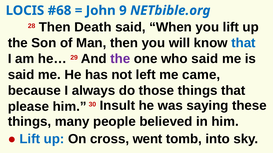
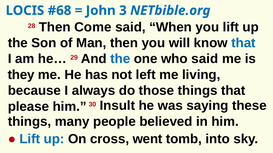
9: 9 -> 3
Death: Death -> Come
the at (120, 59) colour: purple -> blue
said at (21, 75): said -> they
came: came -> living
